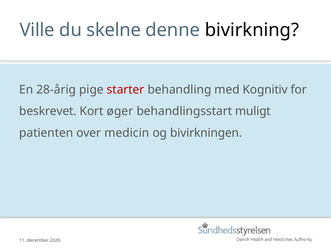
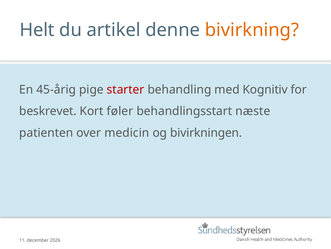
Ville: Ville -> Helt
skelne: skelne -> artikel
bivirkning colour: black -> orange
28-årig: 28-årig -> 45-årig
øger: øger -> føler
muligt: muligt -> næste
